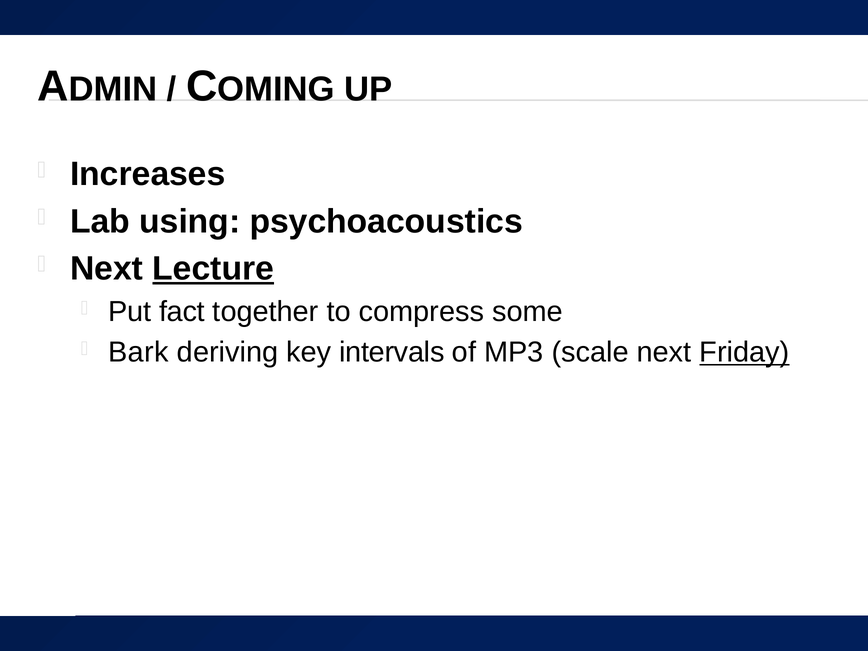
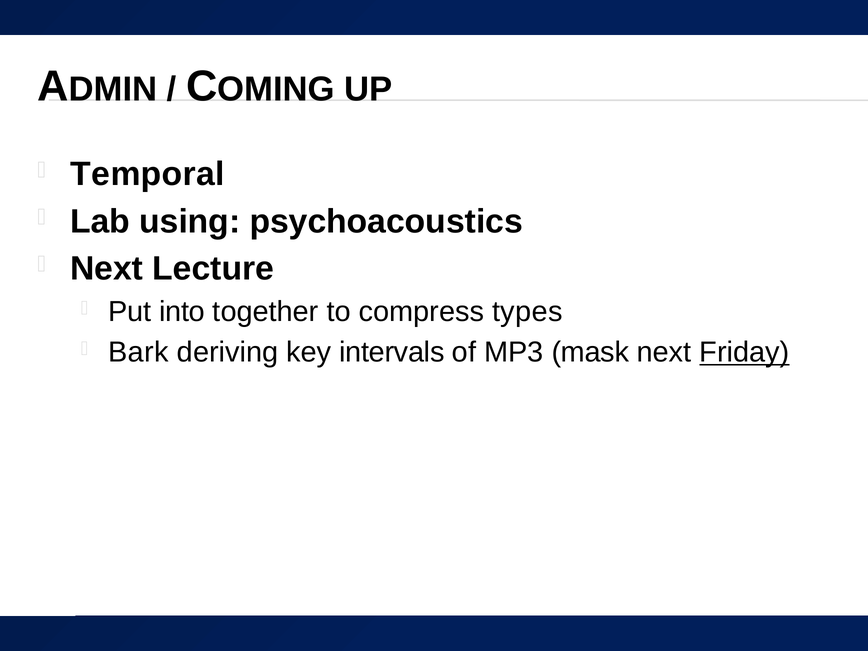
Increases: Increases -> Temporal
Lecture underline: present -> none
fact: fact -> into
some: some -> types
scale: scale -> mask
